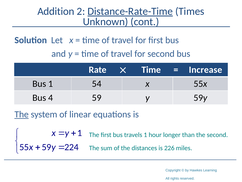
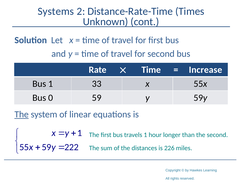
Addition: Addition -> Systems
Distance-Rate-Time underline: present -> none
54: 54 -> 33
4: 4 -> 0
224: 224 -> 222
